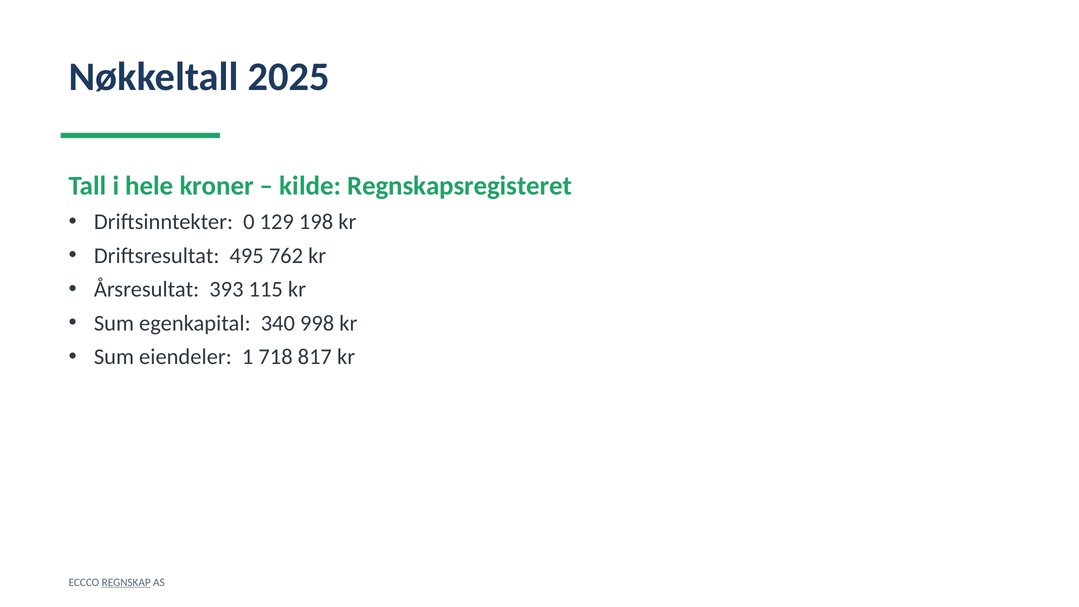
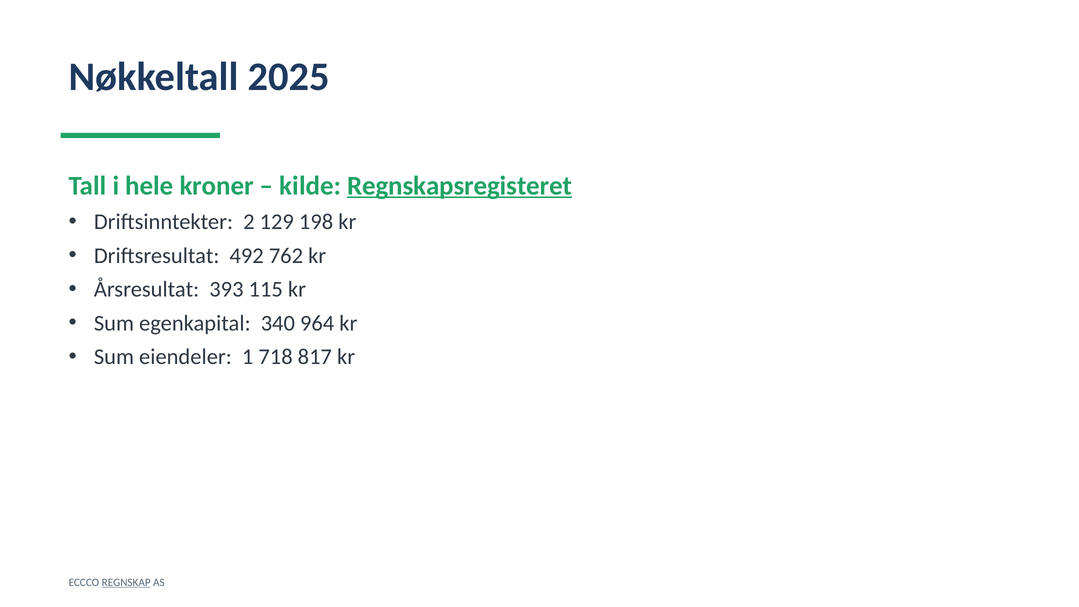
Regnskapsregisteret underline: none -> present
0: 0 -> 2
495: 495 -> 492
998: 998 -> 964
